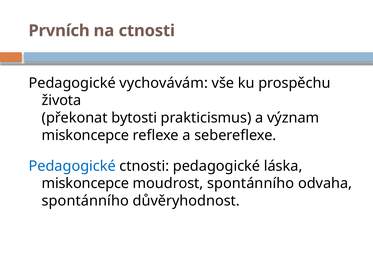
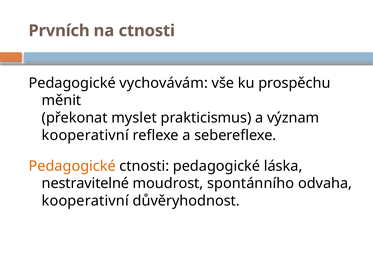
života: života -> měnit
bytosti: bytosti -> myslet
miskoncepce at (85, 135): miskoncepce -> kooperativní
Pedagogické at (72, 166) colour: blue -> orange
miskoncepce at (85, 183): miskoncepce -> nestravitelné
spontánního at (85, 201): spontánního -> kooperativní
